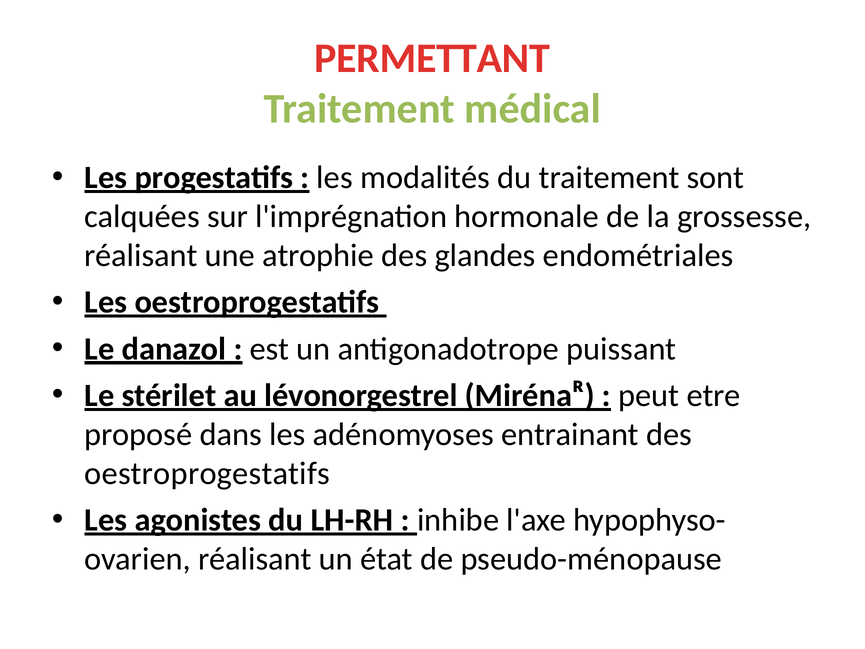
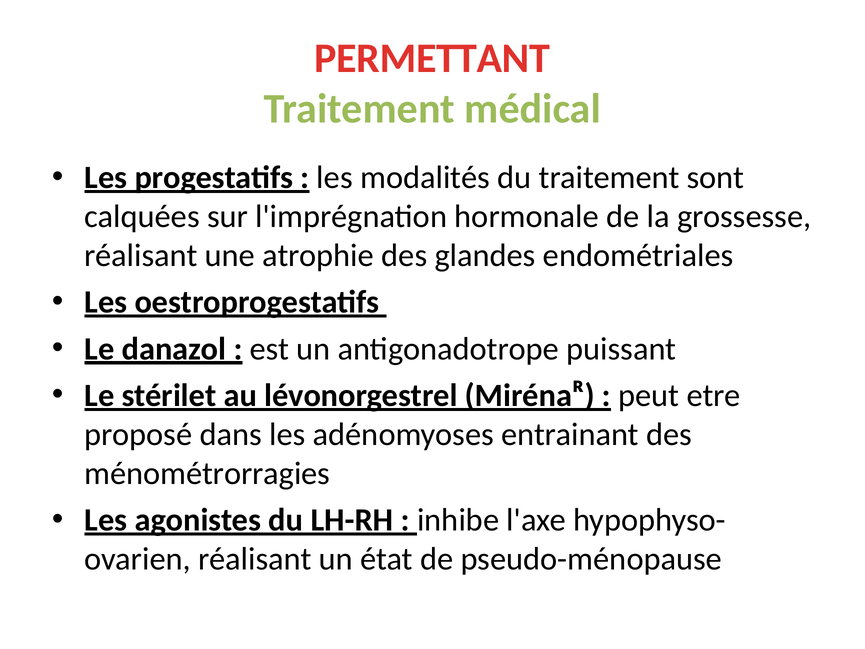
oestroprogestatifs at (207, 473): oestroprogestatifs -> ménométrorragies
